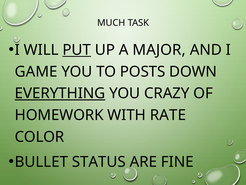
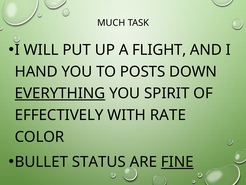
PUT underline: present -> none
MAJOR: MAJOR -> FLIGHT
GAME: GAME -> HAND
CRAZY: CRAZY -> SPIRIT
HOMEWORK: HOMEWORK -> EFFECTIVELY
FINE underline: none -> present
